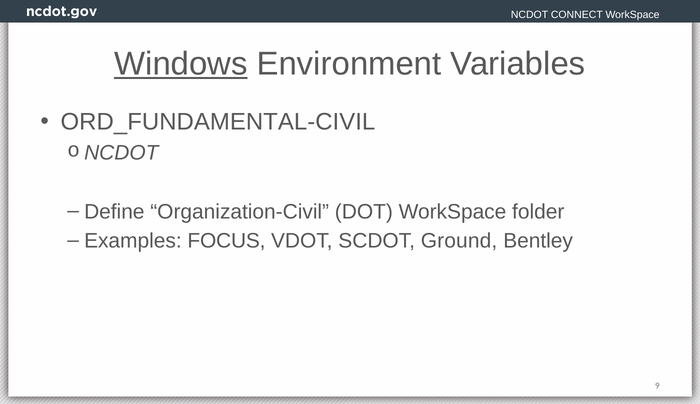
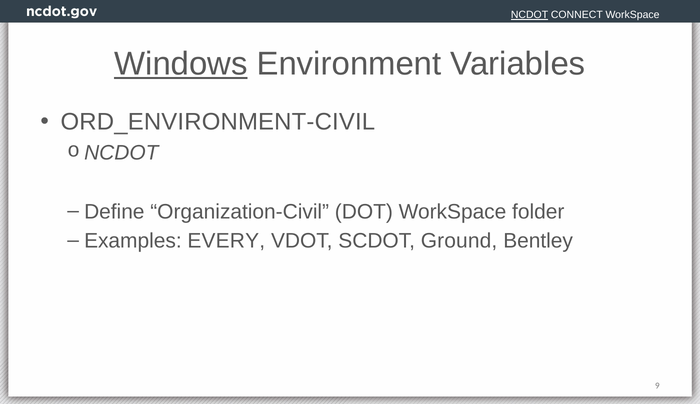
NCDOT underline: none -> present
ORD_FUNDAMENTAL-CIVIL: ORD_FUNDAMENTAL-CIVIL -> ORD_ENVIRONMENT-CIVIL
FOCUS: FOCUS -> EVERY
